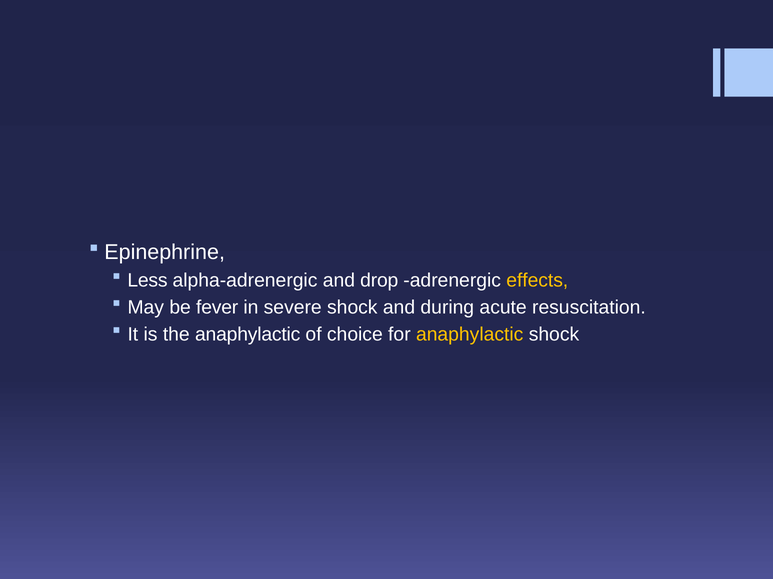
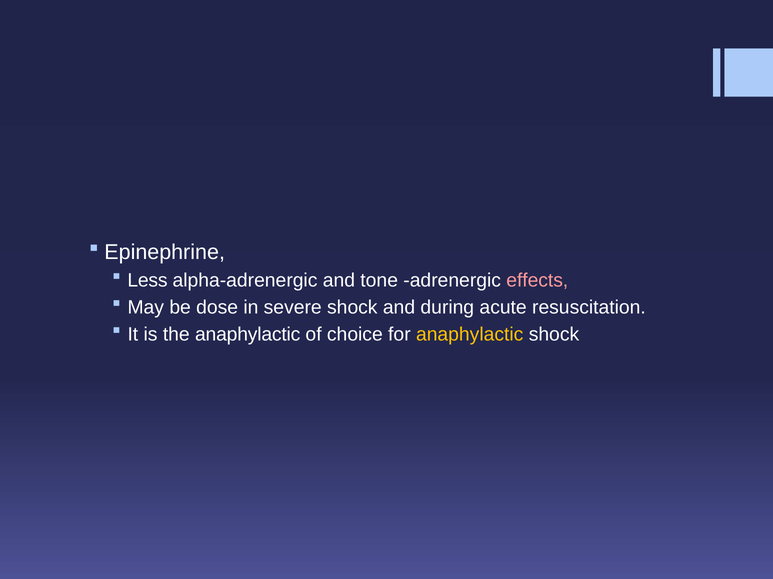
drop: drop -> tone
effects colour: yellow -> pink
fever: fever -> dose
